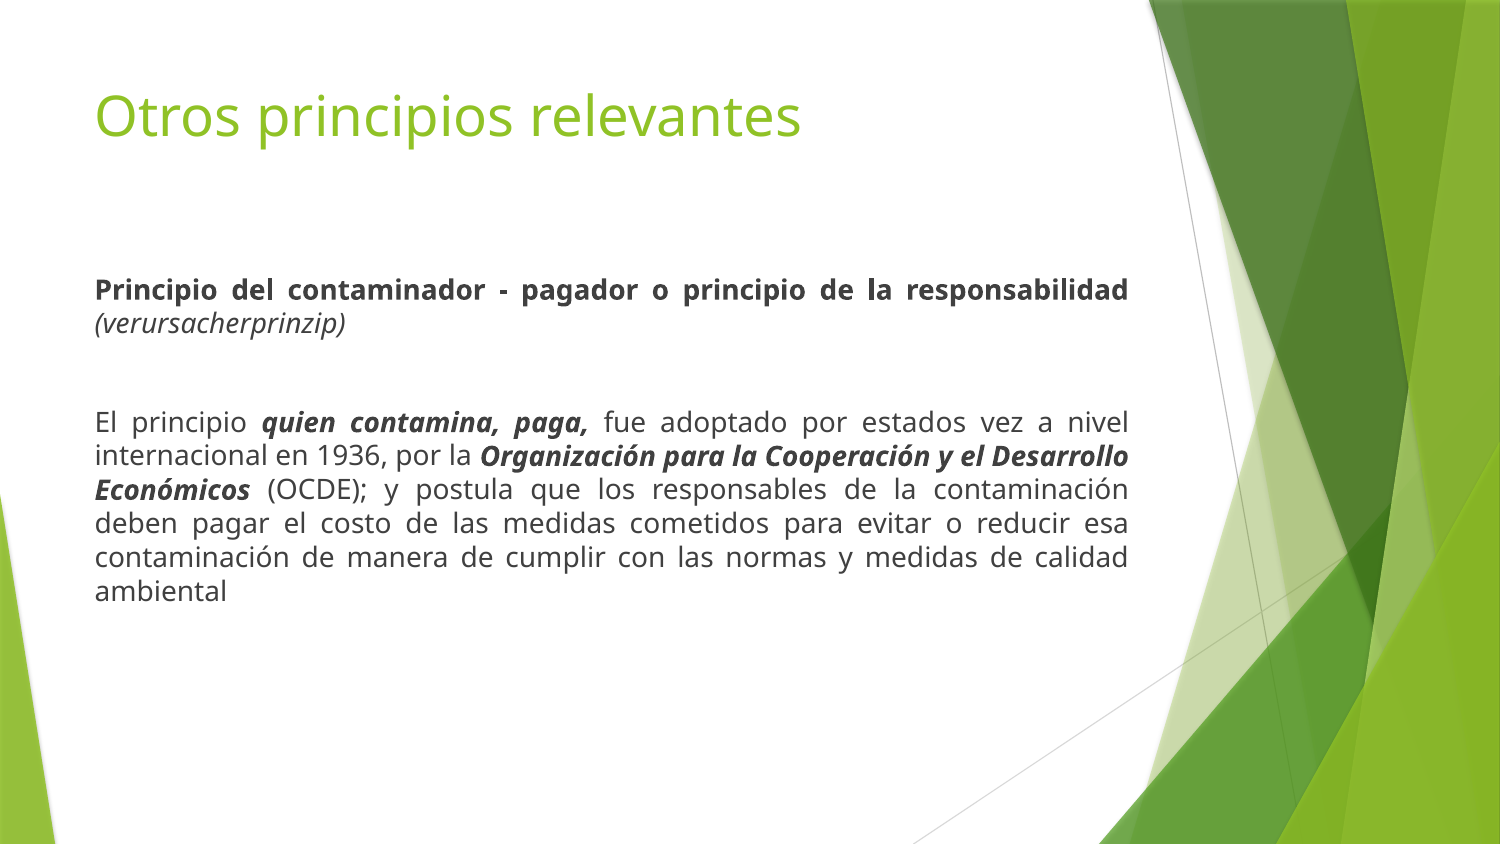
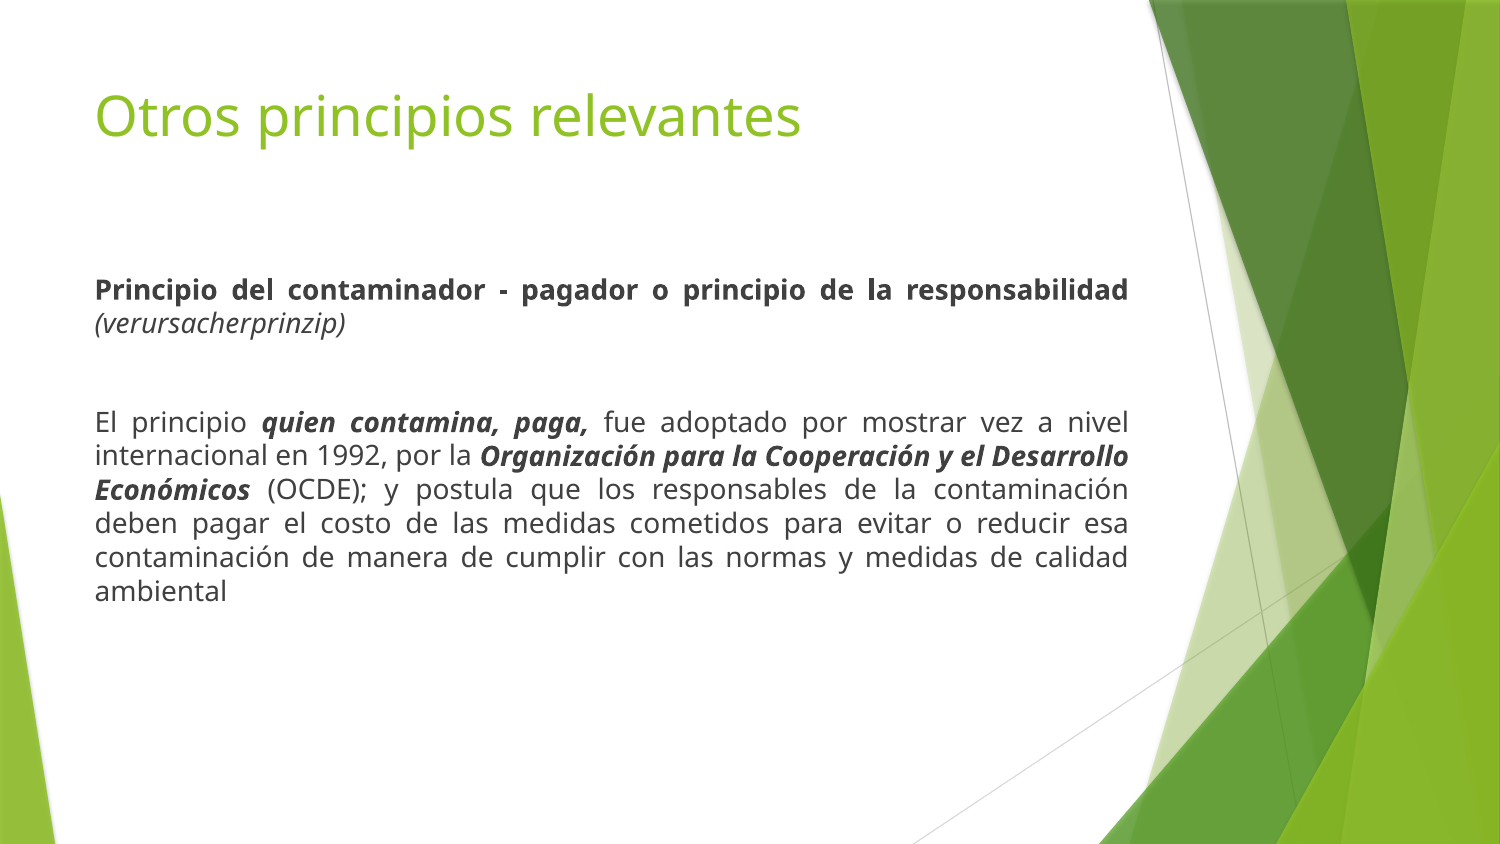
estados: estados -> mostrar
1936: 1936 -> 1992
